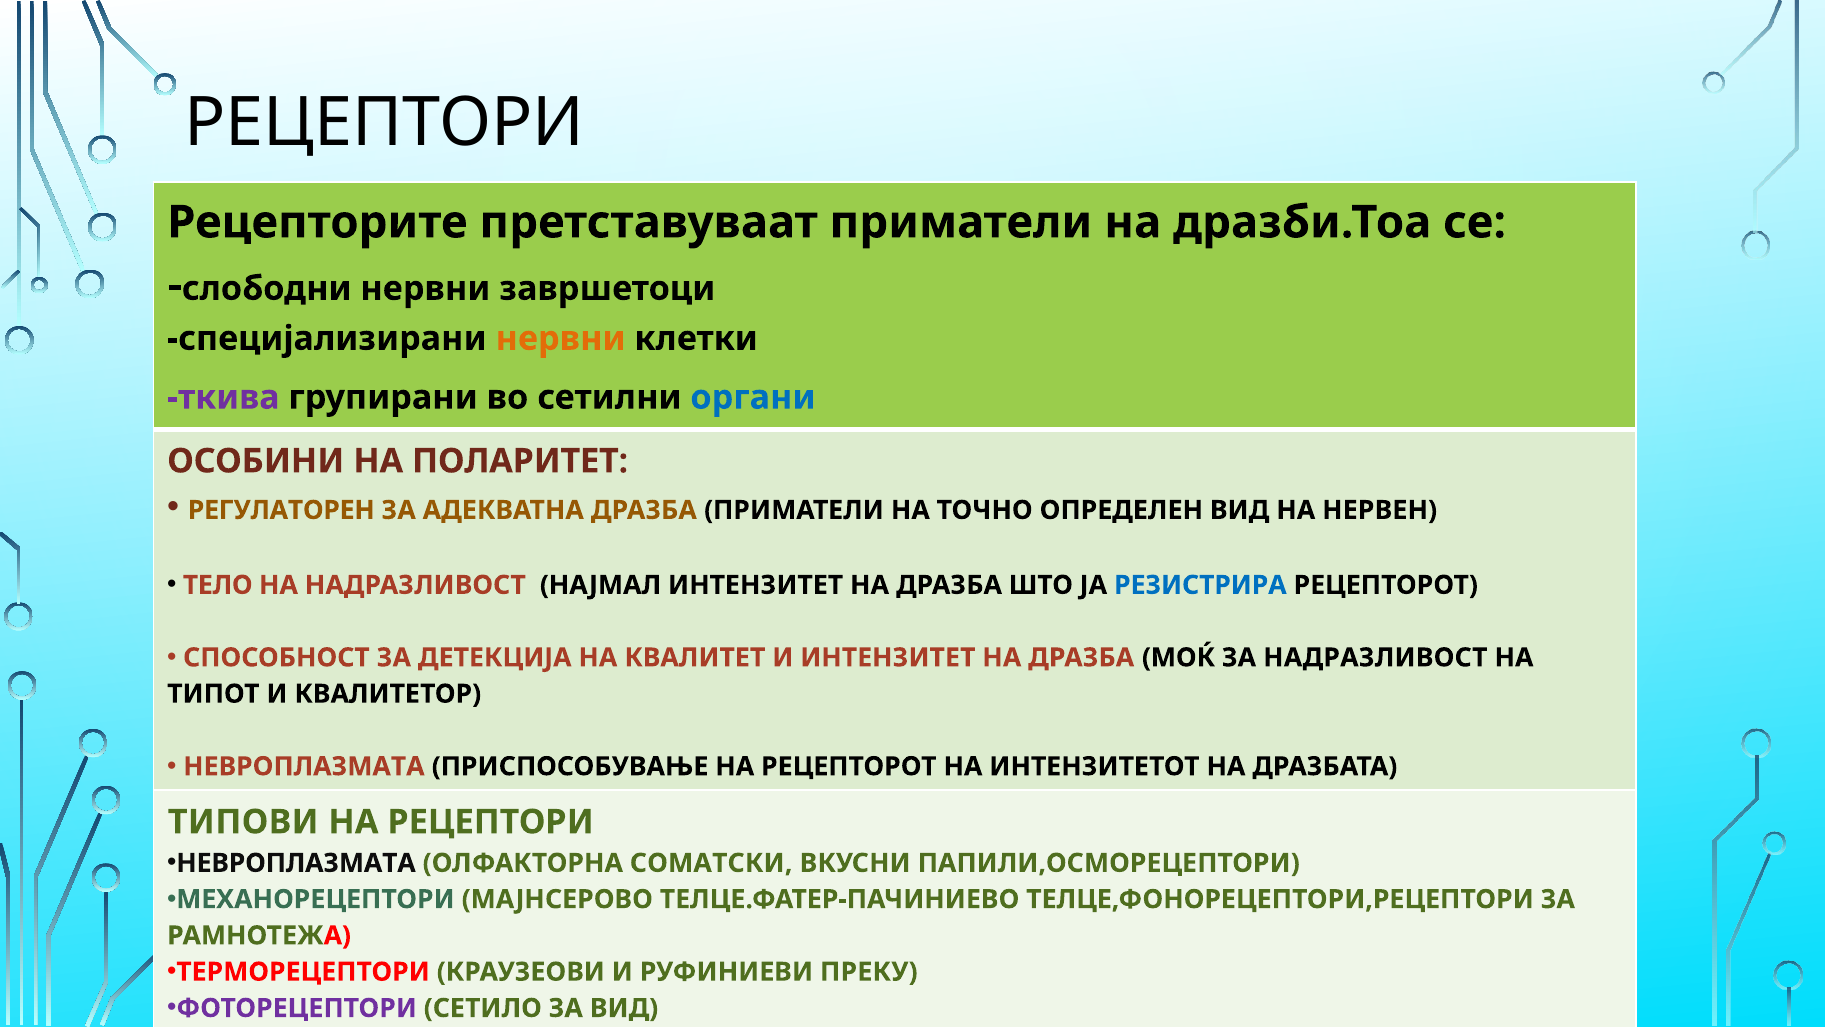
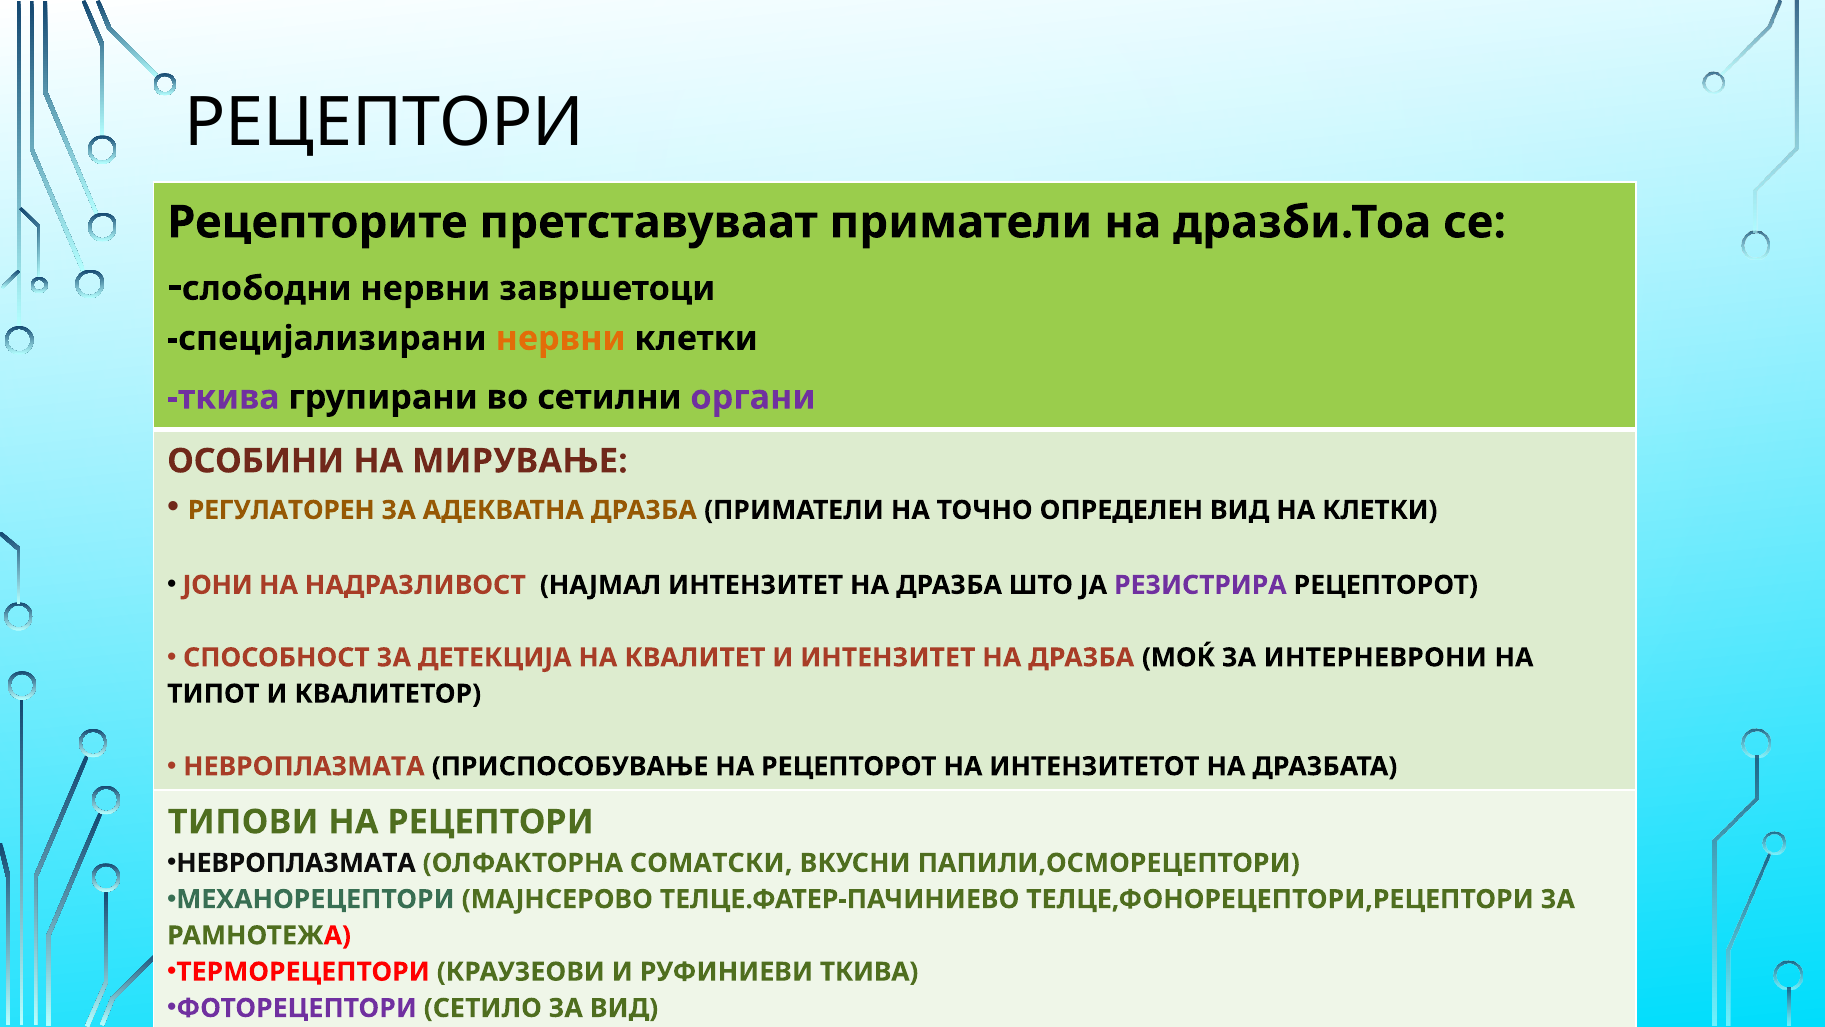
органи colour: blue -> purple
ПОЛАРИТЕТ: ПОЛАРИТЕТ -> МИРУВАЊЕ
НА НЕРВЕН: НЕРВЕН -> КЛЕТКИ
ТЕЛО: ТЕЛО -> ЈОНИ
РЕЗИСТРИРА colour: blue -> purple
ЗА НАДРАЗЛИВОСТ: НАДРАЗЛИВОСТ -> ИНТЕРНЕВРОНИ
РУФИНИЕВИ ПРЕКУ: ПРЕКУ -> ТКИВА
